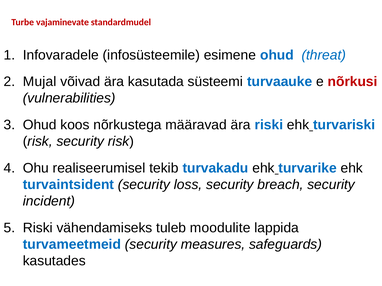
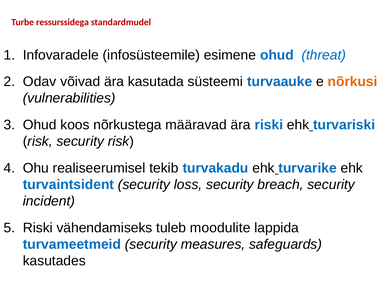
vajaminevate: vajaminevate -> ressurssidega
Mujal: Mujal -> Odav
nõrkusi colour: red -> orange
